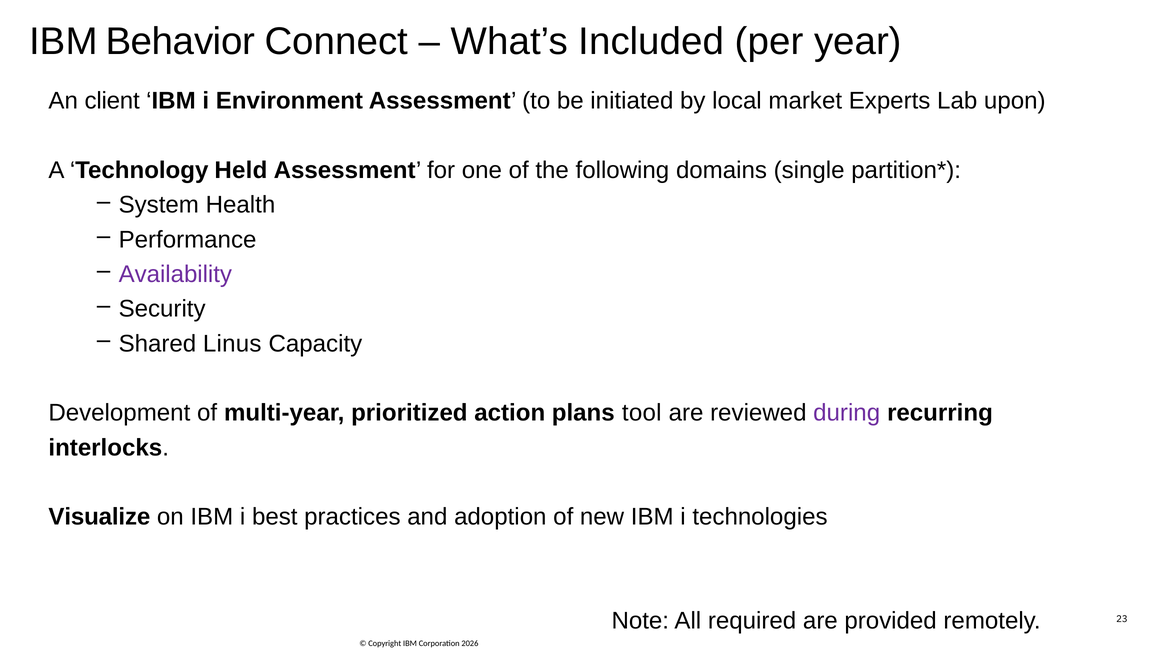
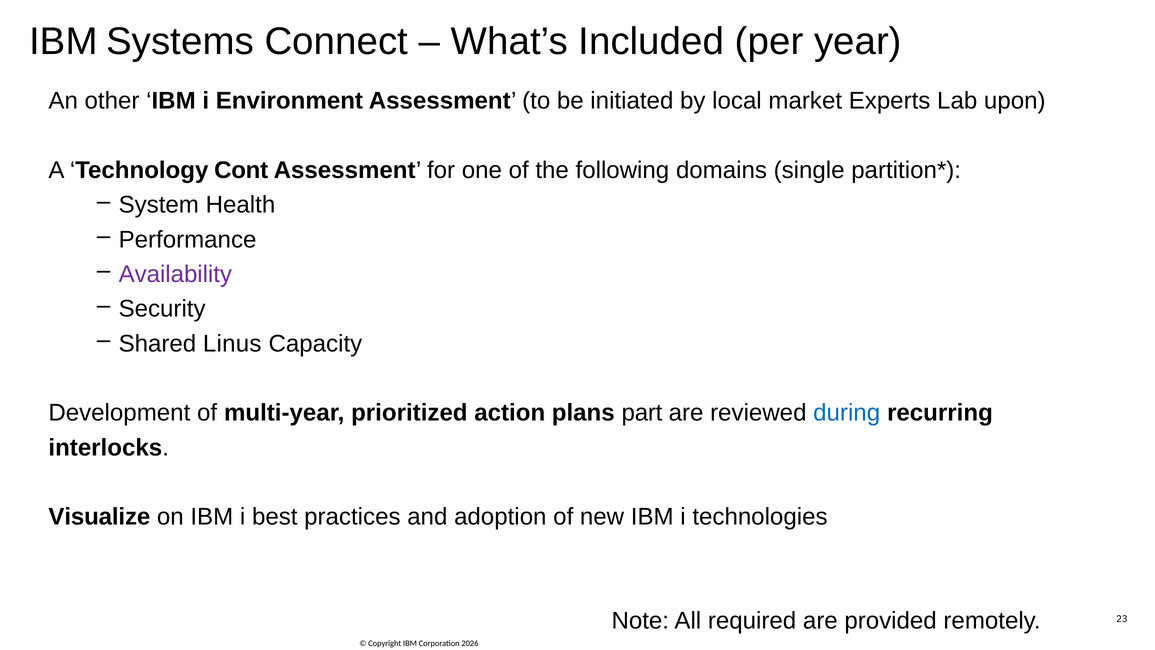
Behavior: Behavior -> Systems
client: client -> other
Held: Held -> Cont
tool: tool -> part
during colour: purple -> blue
